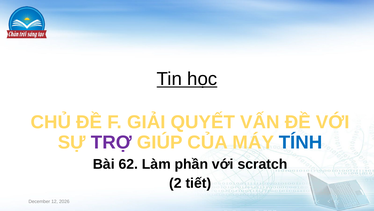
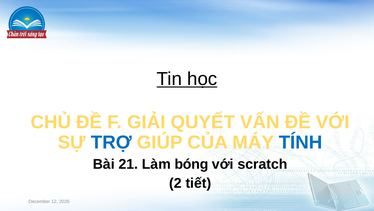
TRỢ colour: purple -> blue
62: 62 -> 21
phần: phần -> bóng
